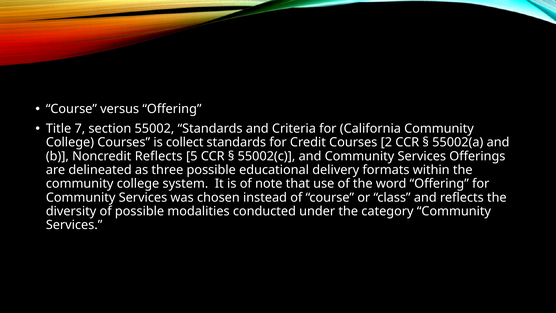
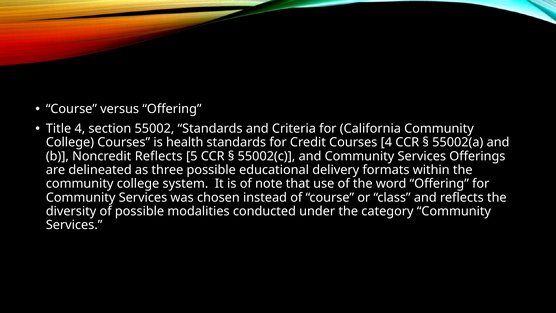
Title 7: 7 -> 4
collect: collect -> health
Courses 2: 2 -> 4
